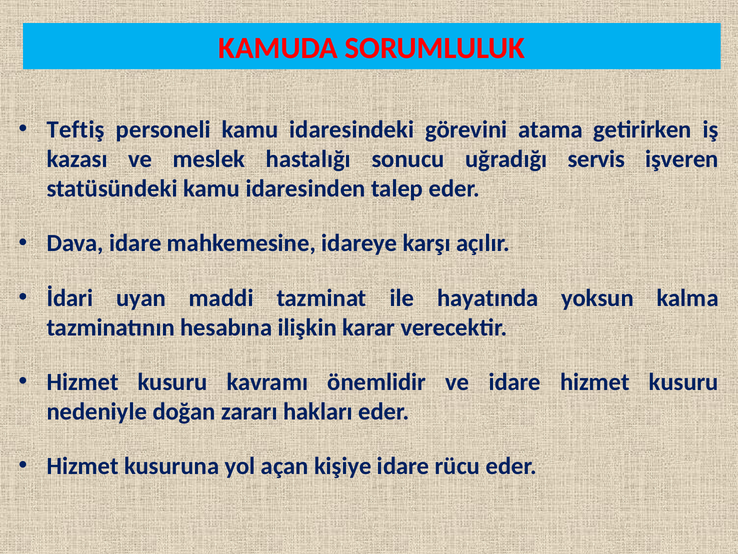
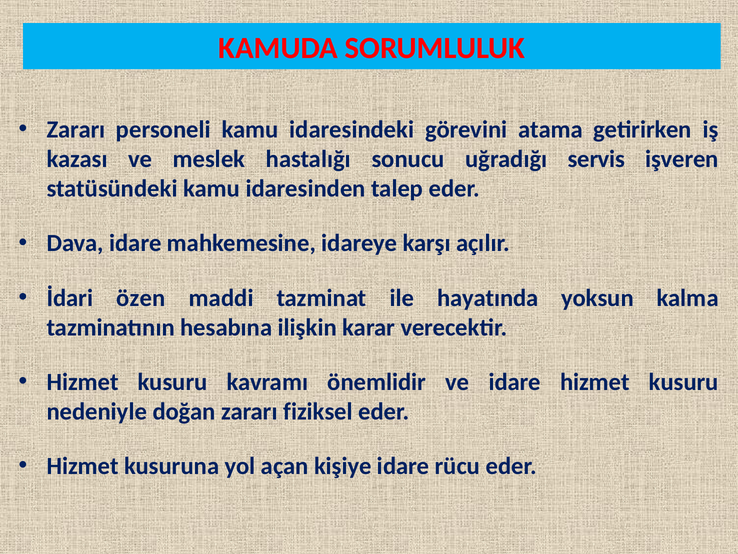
Teftiş at (76, 130): Teftiş -> Zararı
uyan: uyan -> özen
hakları: hakları -> fiziksel
